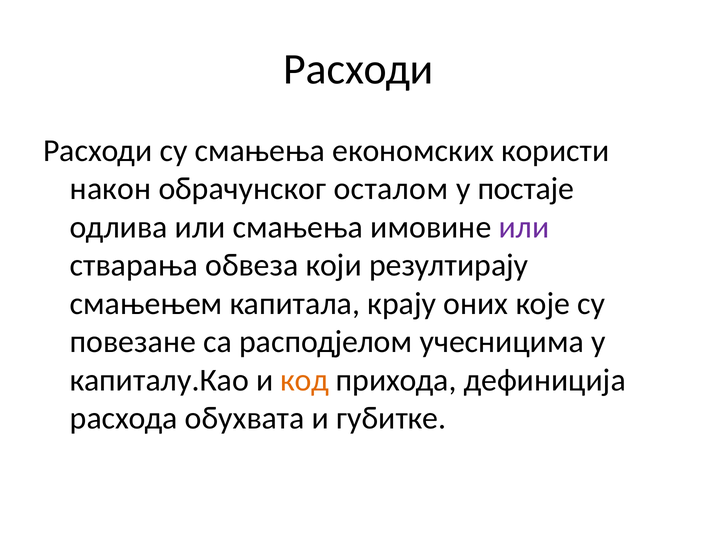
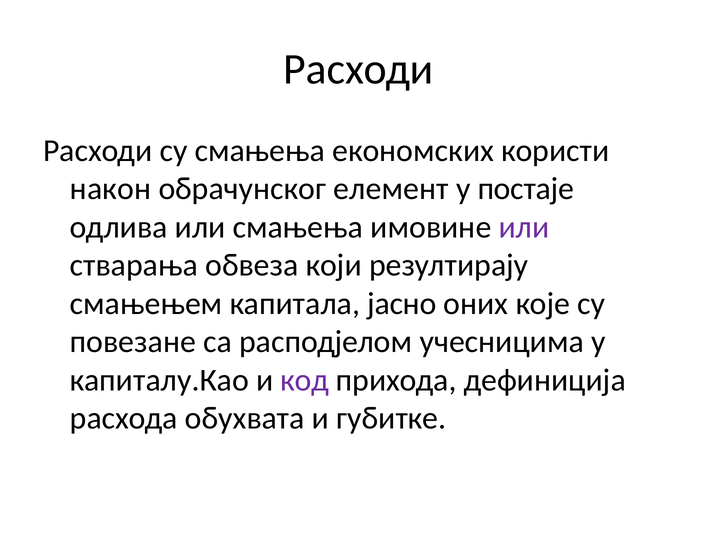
осталом: осталом -> елемент
крају: крају -> јасно
код colour: orange -> purple
